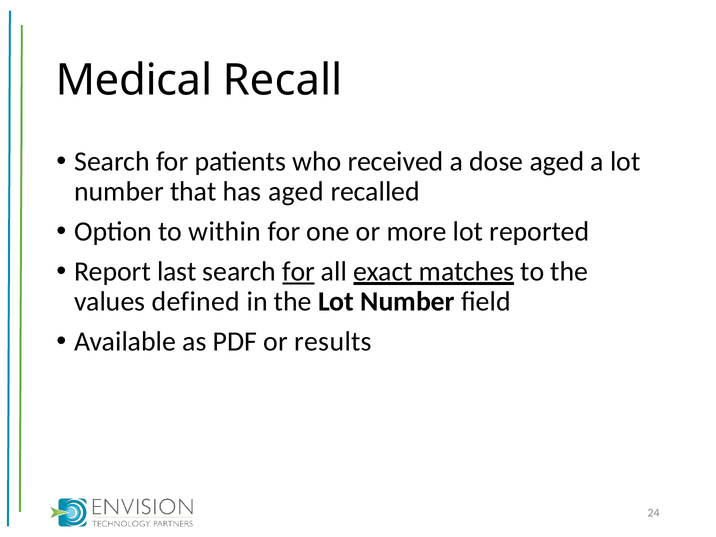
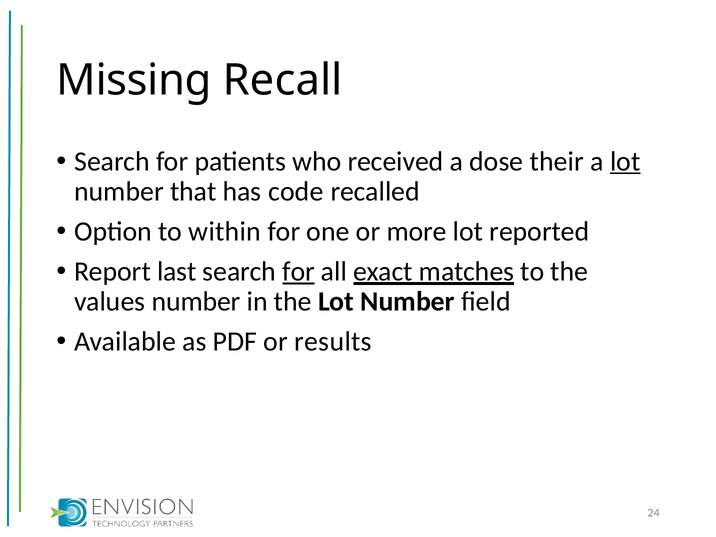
Medical: Medical -> Missing
dose aged: aged -> their
lot at (625, 161) underline: none -> present
has aged: aged -> code
values defined: defined -> number
